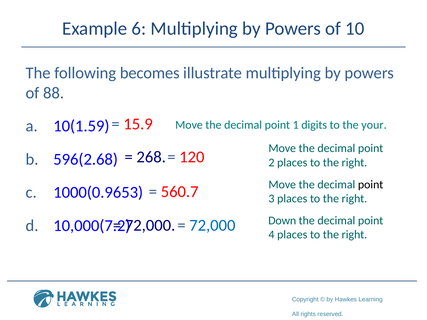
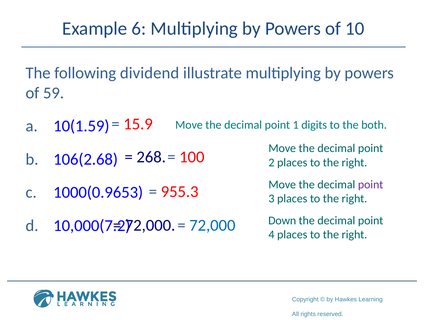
becomes: becomes -> dividend
88: 88 -> 59
your: your -> both
120: 120 -> 100
596(2.68: 596(2.68 -> 106(2.68
point at (371, 185) colour: black -> purple
560.7: 560.7 -> 955.3
